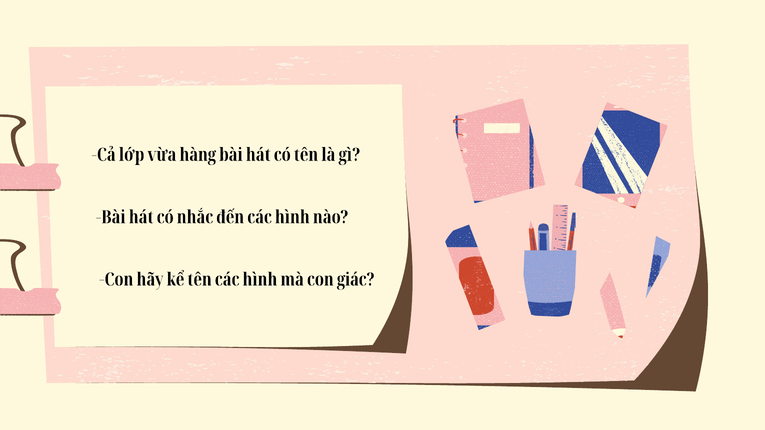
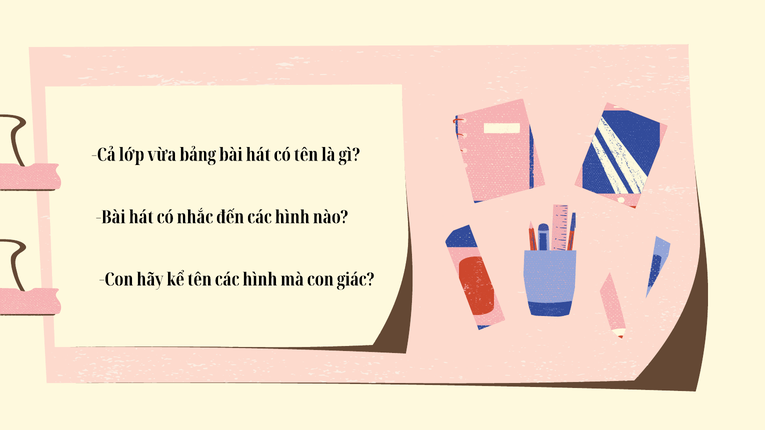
hàng: hàng -> bảng
